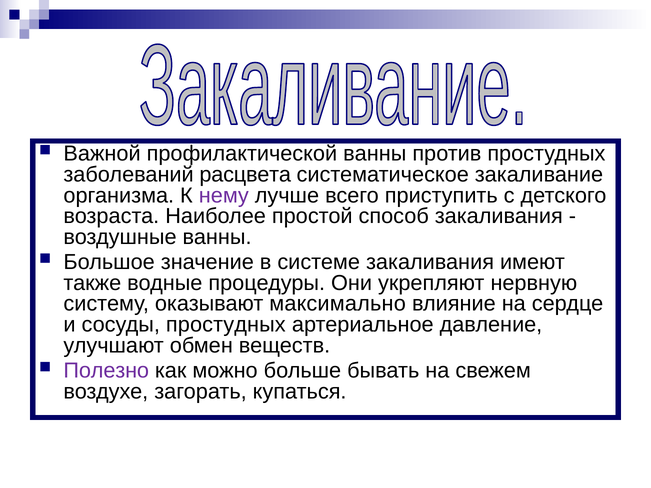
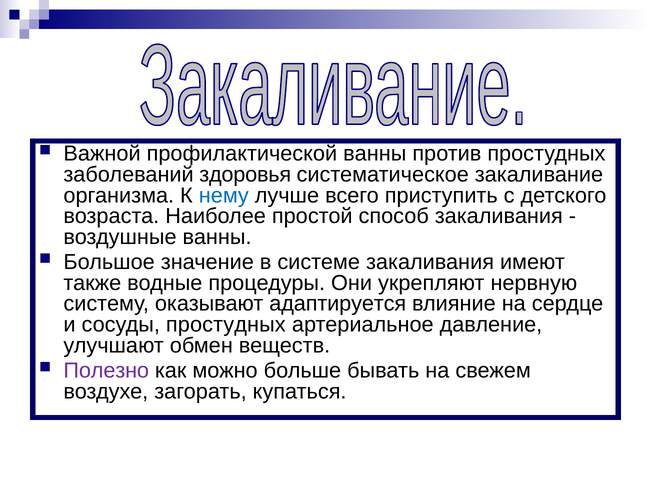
расцвета: расцвета -> здоровья
нему colour: purple -> blue
максимально: максимально -> адаптируется
